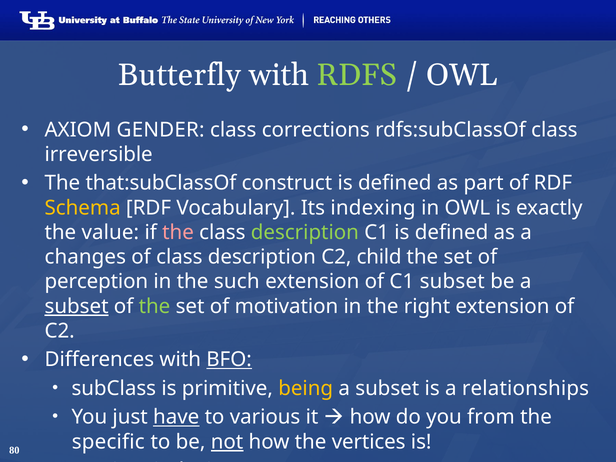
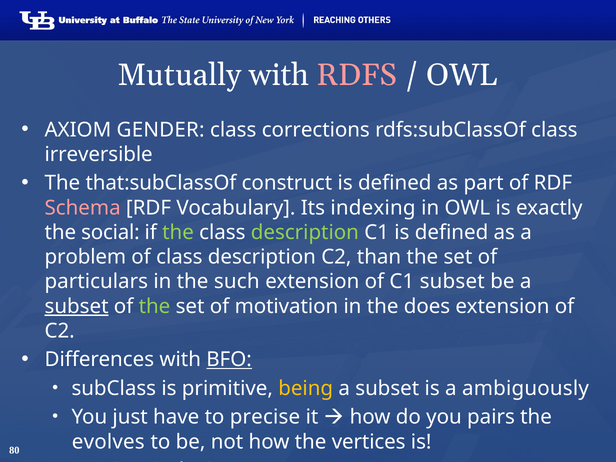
Butterfly: Butterfly -> Mutually
RDFS colour: light green -> pink
Schema colour: yellow -> pink
value: value -> social
the at (178, 232) colour: pink -> light green
changes: changes -> problem
child: child -> than
perception: perception -> particulars
right: right -> does
relationships: relationships -> ambiguously
have underline: present -> none
various: various -> precise
from: from -> pairs
specific: specific -> evolves
not underline: present -> none
